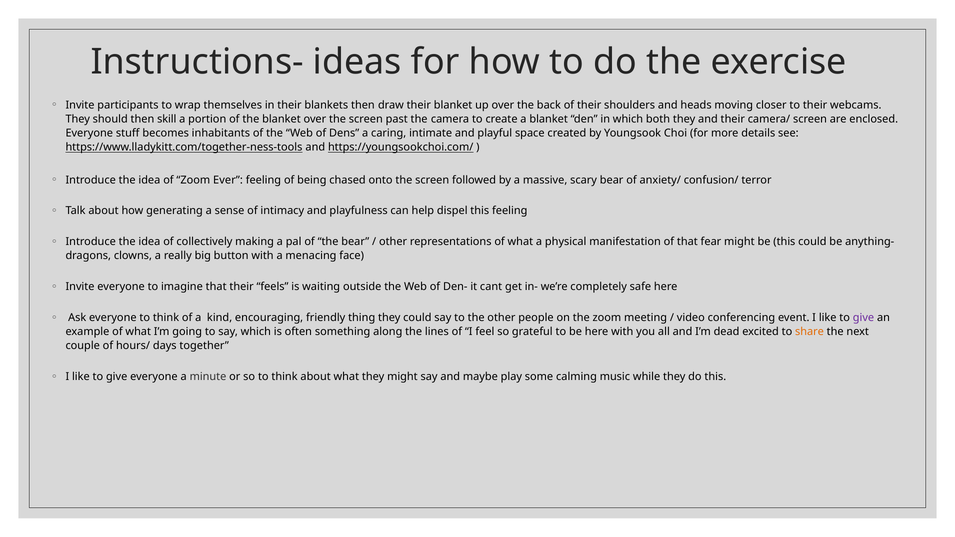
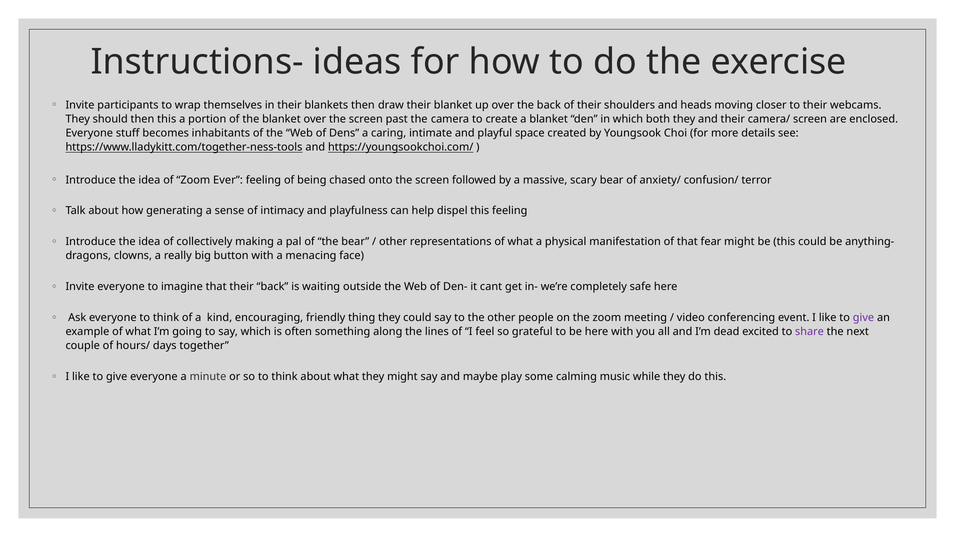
then skill: skill -> this
their feels: feels -> back
share colour: orange -> purple
